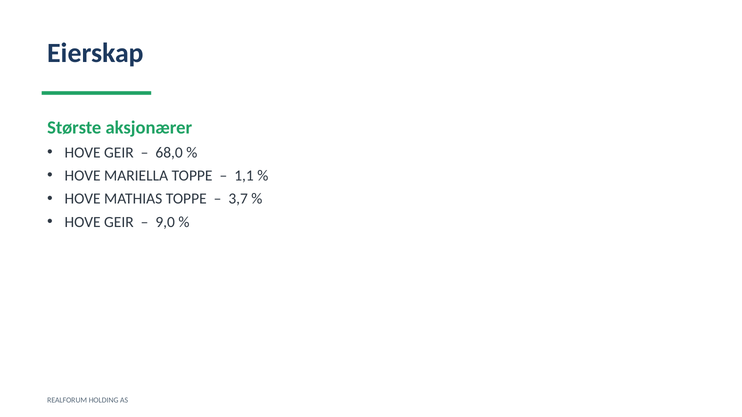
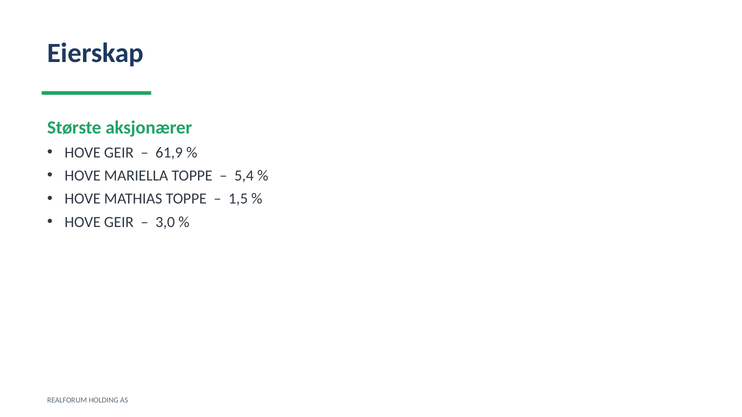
68,0: 68,0 -> 61,9
1,1: 1,1 -> 5,4
3,7: 3,7 -> 1,5
9,0: 9,0 -> 3,0
